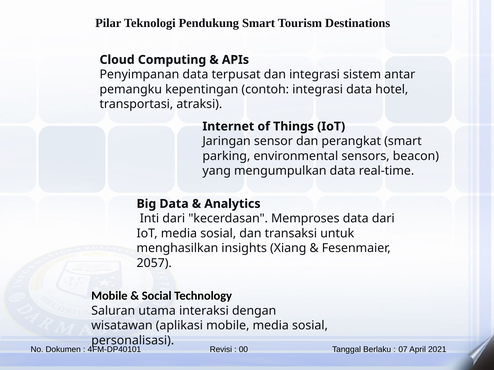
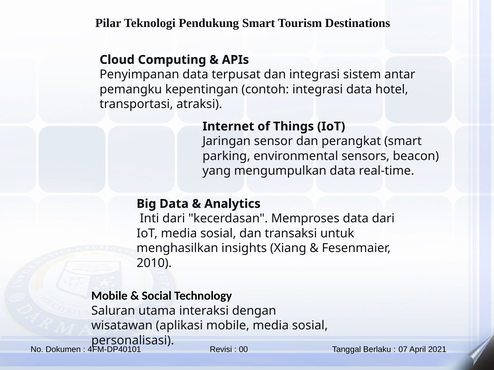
2057: 2057 -> 2010
